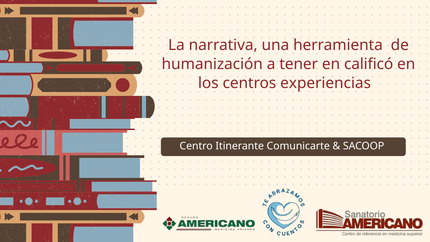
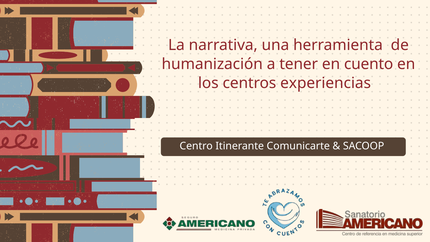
calificó: calificó -> cuento
